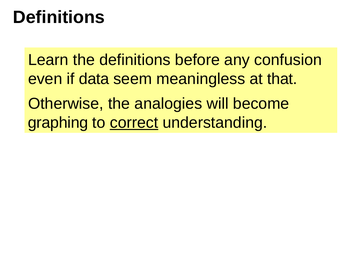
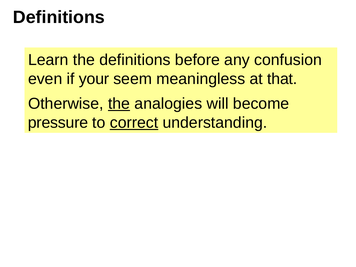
data: data -> your
the at (119, 104) underline: none -> present
graphing: graphing -> pressure
